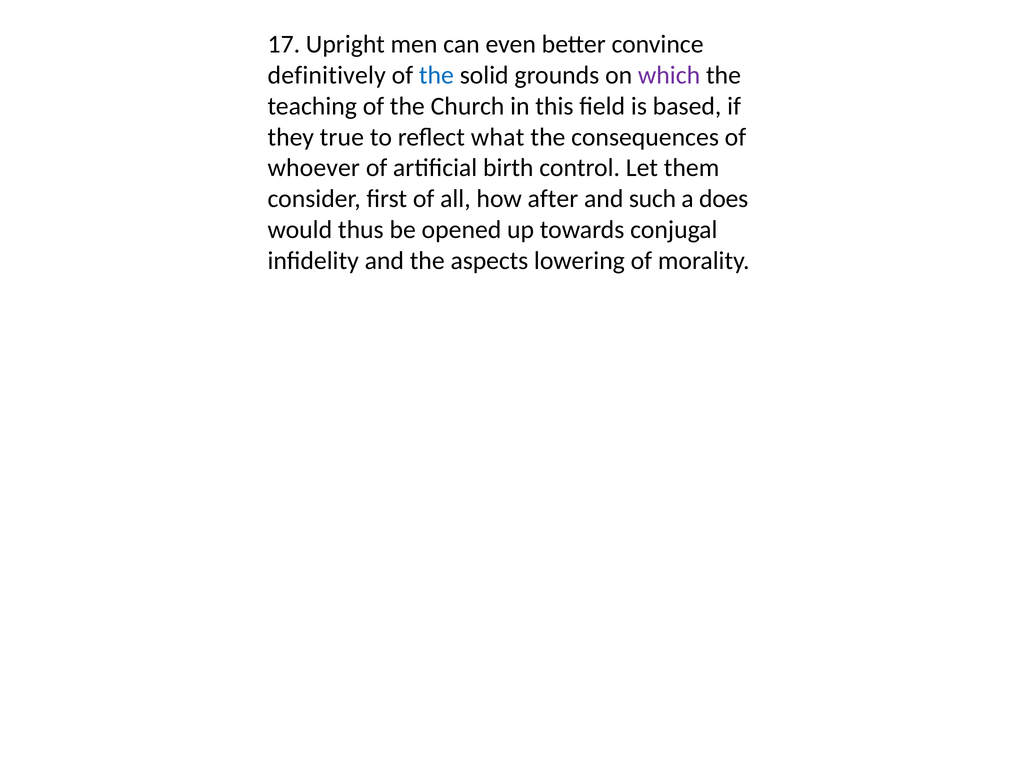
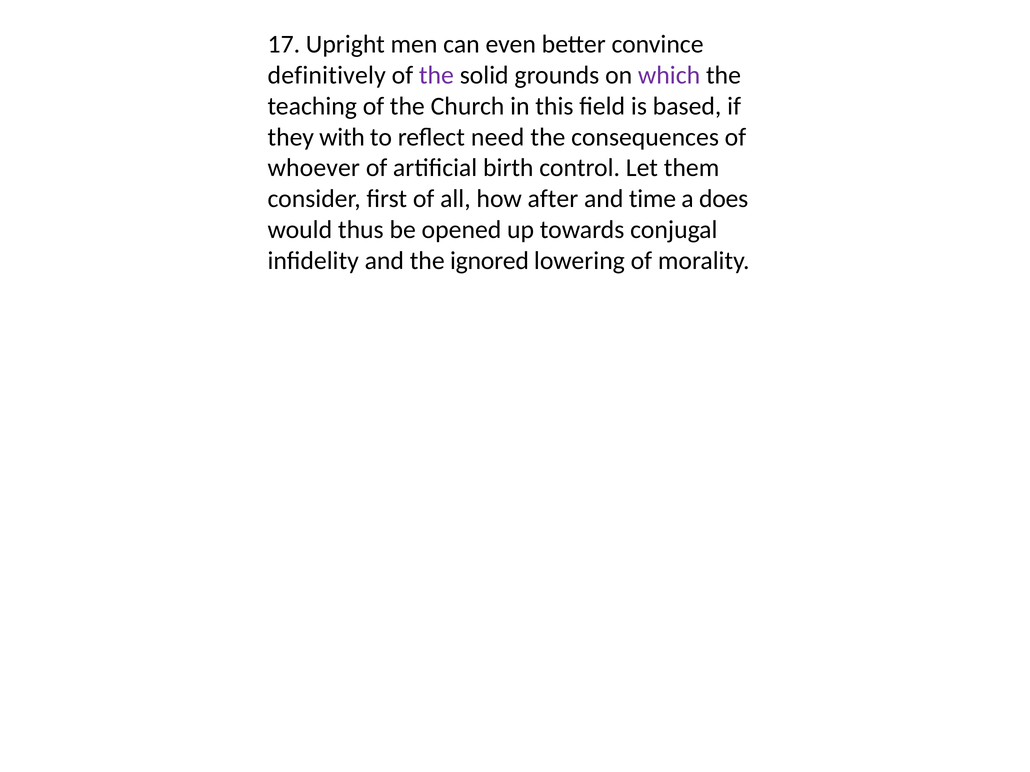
the at (436, 75) colour: blue -> purple
true: true -> with
what: what -> need
such: such -> time
aspects: aspects -> ignored
